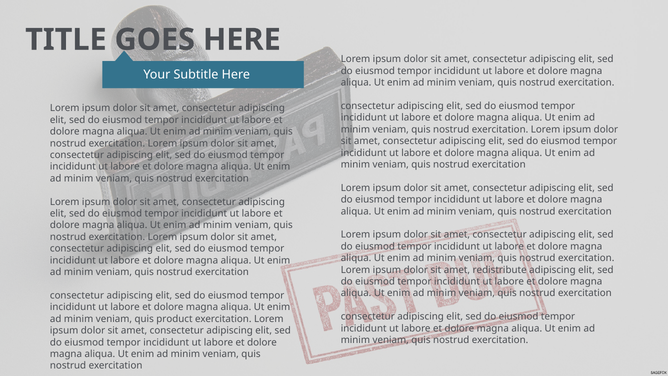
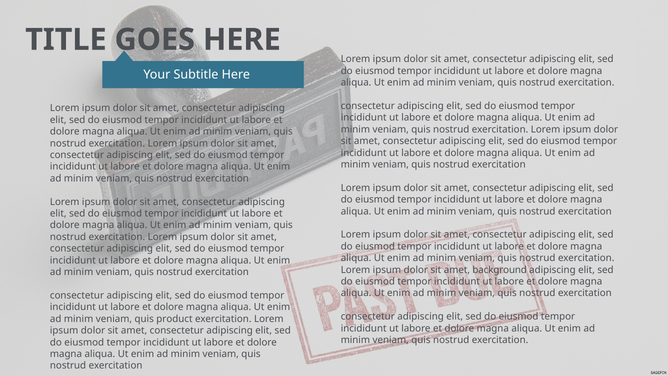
redistribute: redistribute -> background
